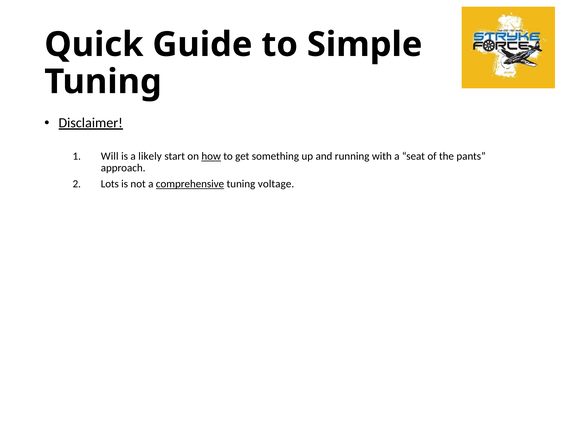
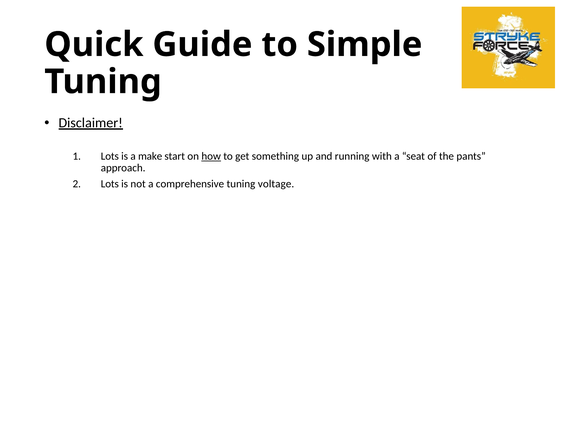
Will at (110, 156): Will -> Lots
likely: likely -> make
comprehensive underline: present -> none
